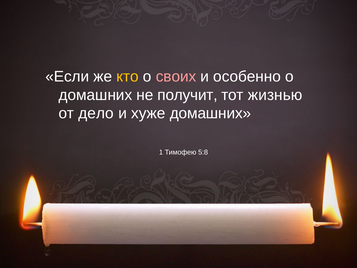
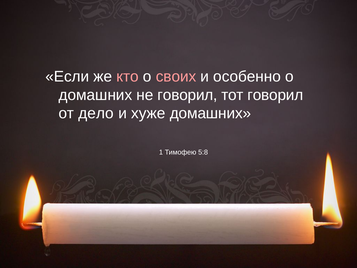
кто colour: yellow -> pink
не получит: получит -> говорил
тот жизнью: жизнью -> говорил
